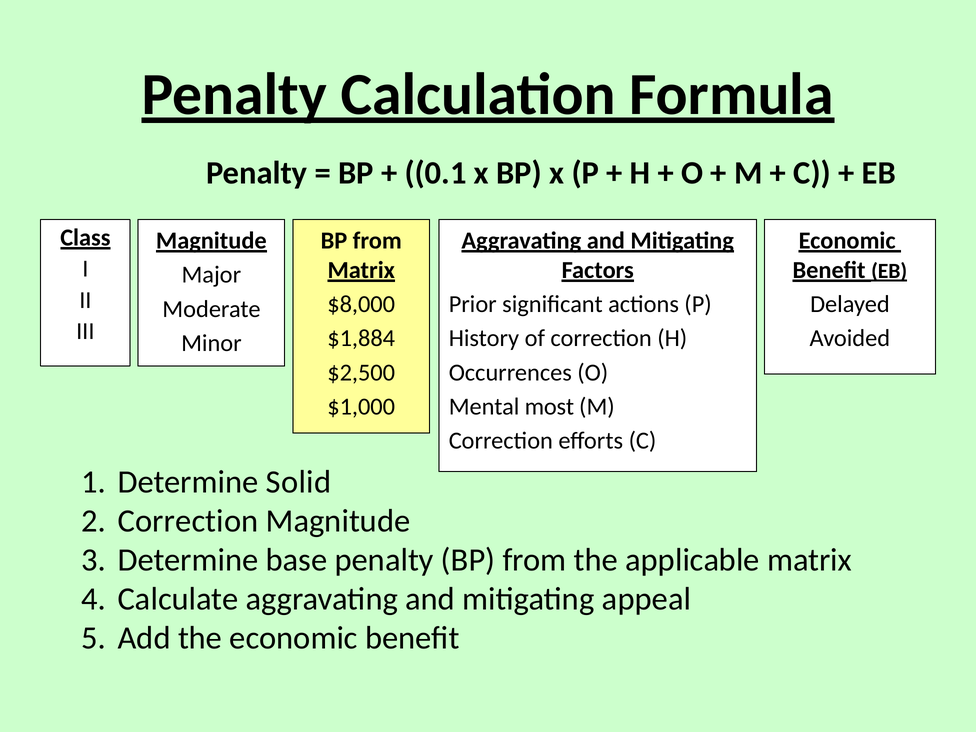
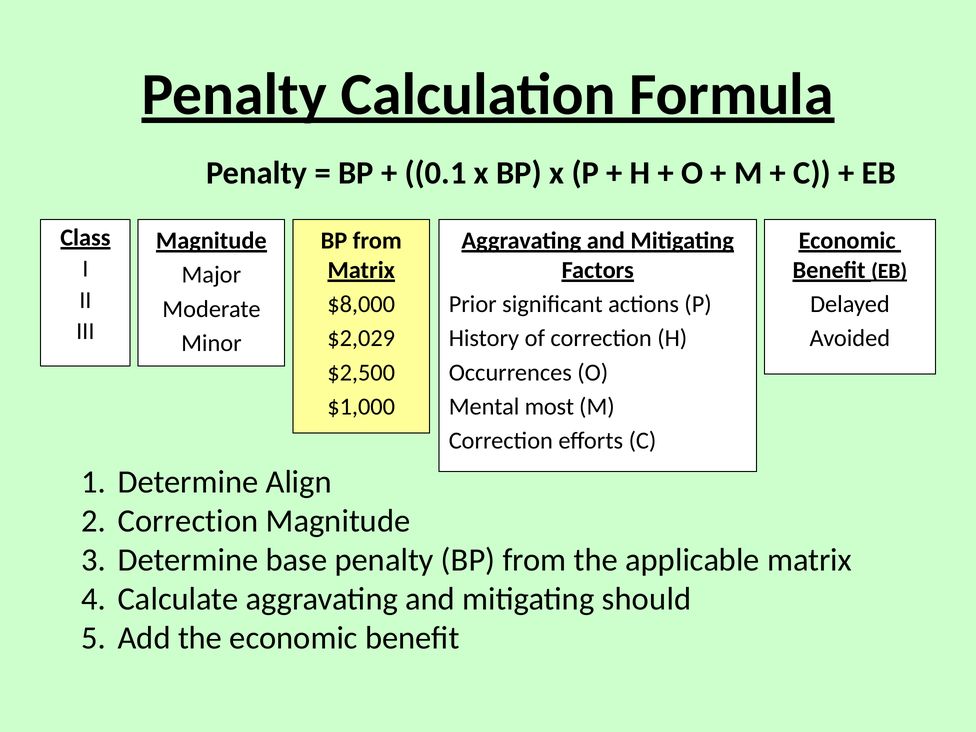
$1,884: $1,884 -> $2,029
Solid: Solid -> Align
appeal: appeal -> should
